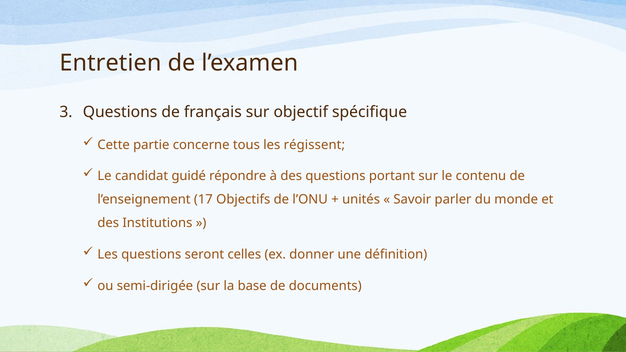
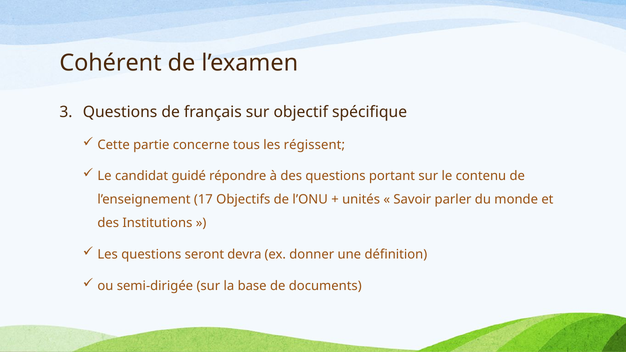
Entretien: Entretien -> Cohérent
celles: celles -> devra
